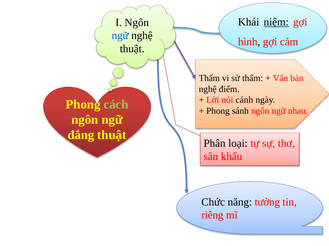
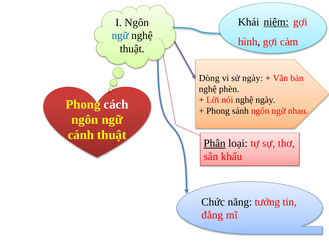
Thấm at (209, 78): Thấm -> Dòng
sử thấm: thấm -> ngày
điểm: điểm -> phèn
nói cánh: cánh -> nghệ
cách colour: light green -> white
đắng: đắng -> cánh
Phân underline: none -> present
riêng: riêng -> đắng
